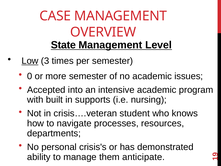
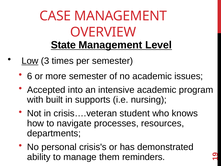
0: 0 -> 6
anticipate: anticipate -> reminders
